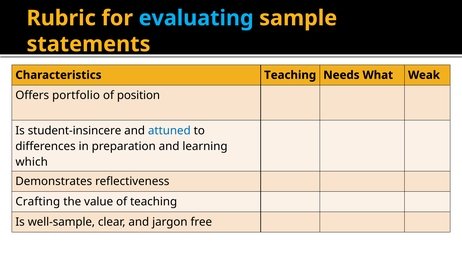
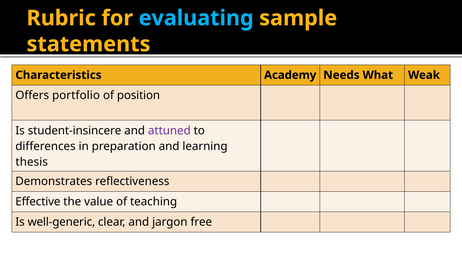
Characteristics Teaching: Teaching -> Academy
attuned colour: blue -> purple
which: which -> thesis
Crafting: Crafting -> Effective
well-sample: well-sample -> well-generic
